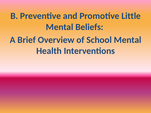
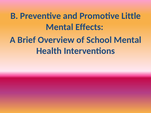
Beliefs: Beliefs -> Effects
